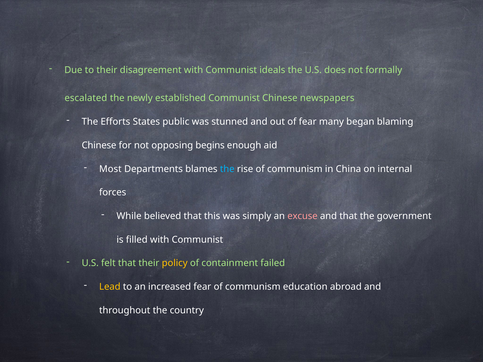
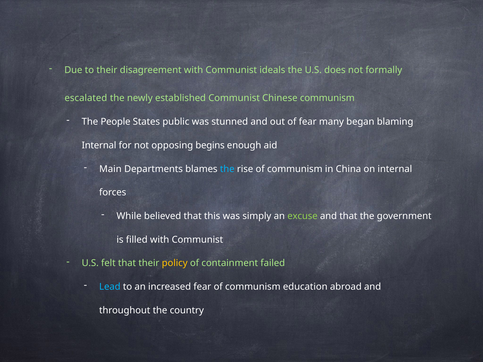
Chinese newspapers: newspapers -> communism
Efforts: Efforts -> People
Chinese at (99, 145): Chinese -> Internal
Most: Most -> Main
excuse colour: pink -> light green
Lead colour: yellow -> light blue
